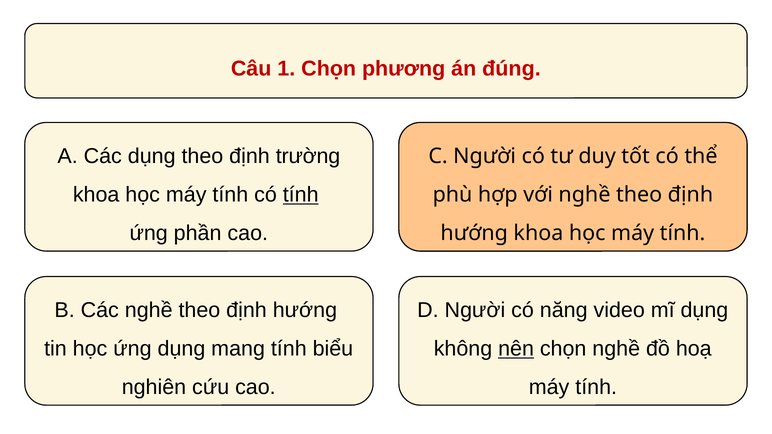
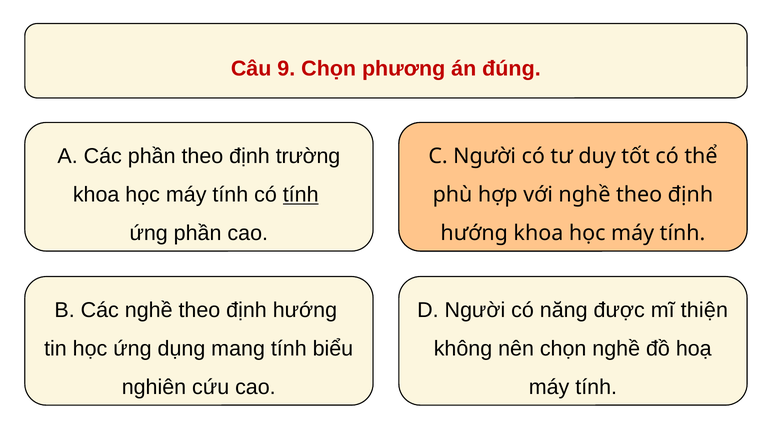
1: 1 -> 9
Các dụng: dụng -> phần
video: video -> được
mĩ dụng: dụng -> thiện
nên underline: present -> none
